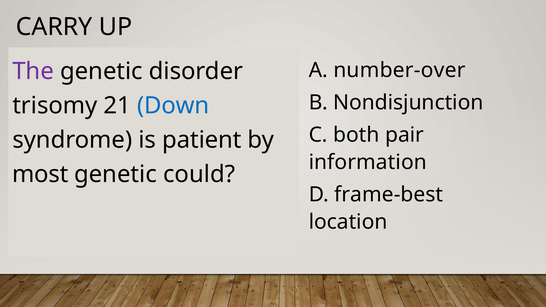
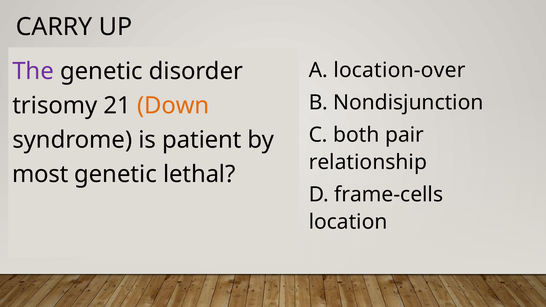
number-over: number-over -> location-over
Down colour: blue -> orange
information: information -> relationship
could: could -> lethal
frame-best: frame-best -> frame-cells
